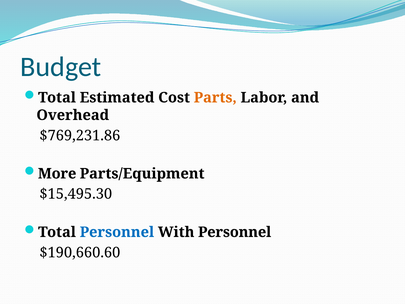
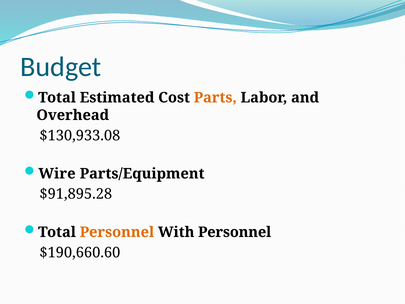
$769,231.86: $769,231.86 -> $130,933.08
More: More -> Wire
$15,495.30: $15,495.30 -> $91,895.28
Personnel at (117, 232) colour: blue -> orange
